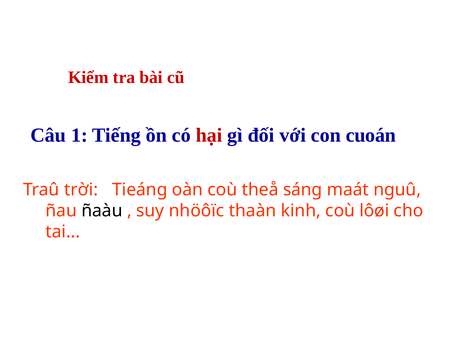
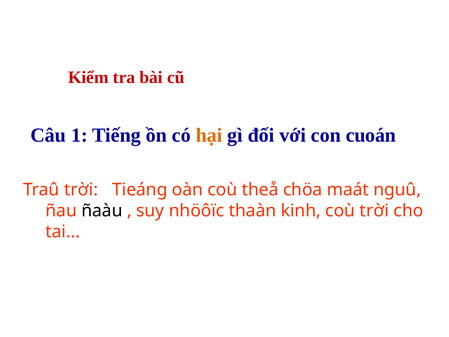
hại colour: red -> orange
sáng: sáng -> chöa
coù lôøi: lôøi -> trời
